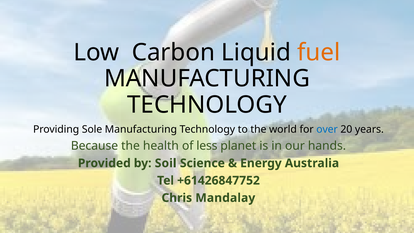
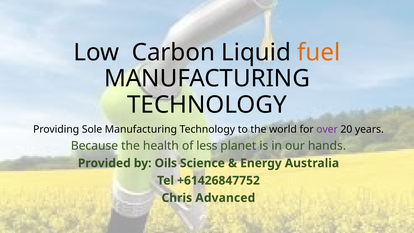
over colour: blue -> purple
Soil: Soil -> Oils
Mandalay: Mandalay -> Advanced
